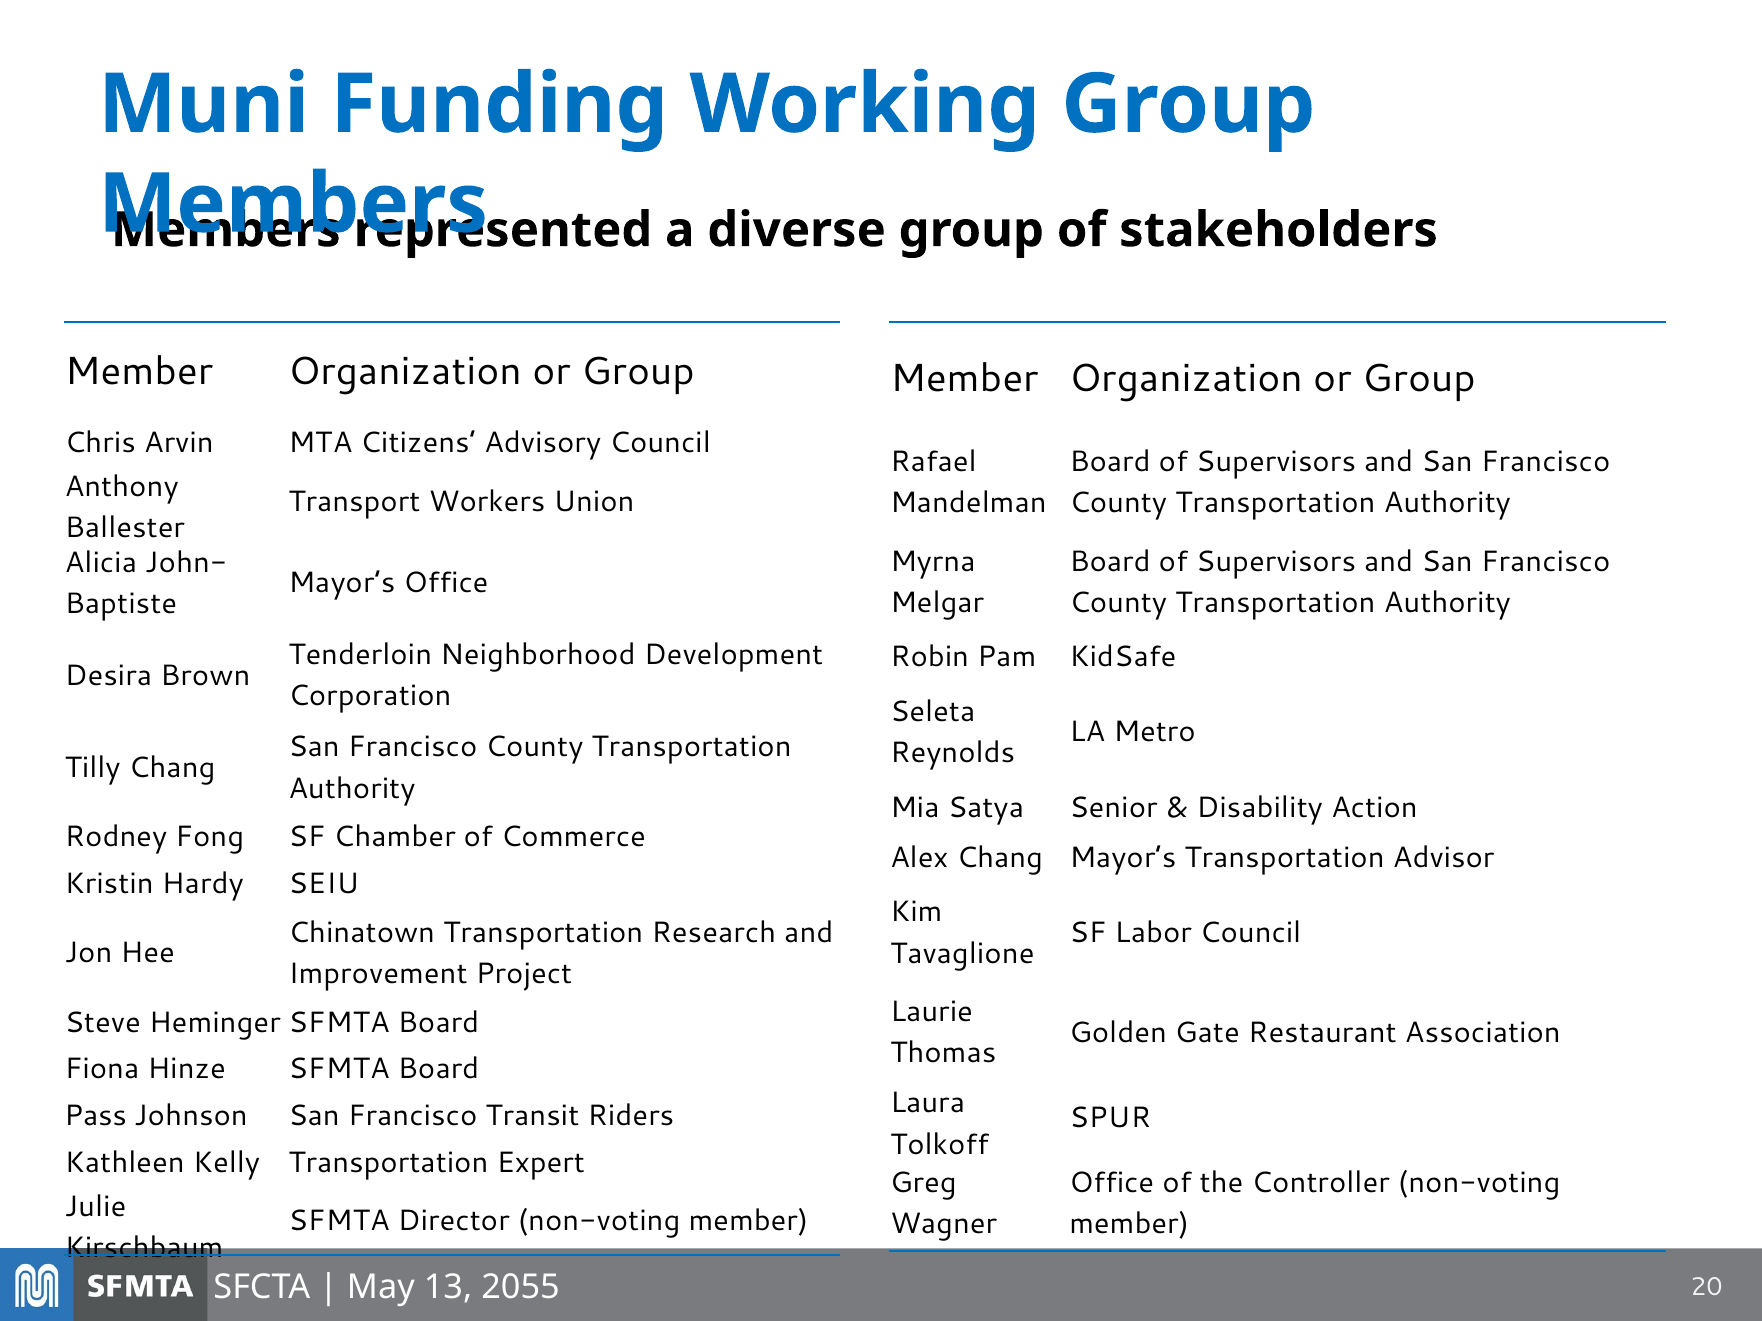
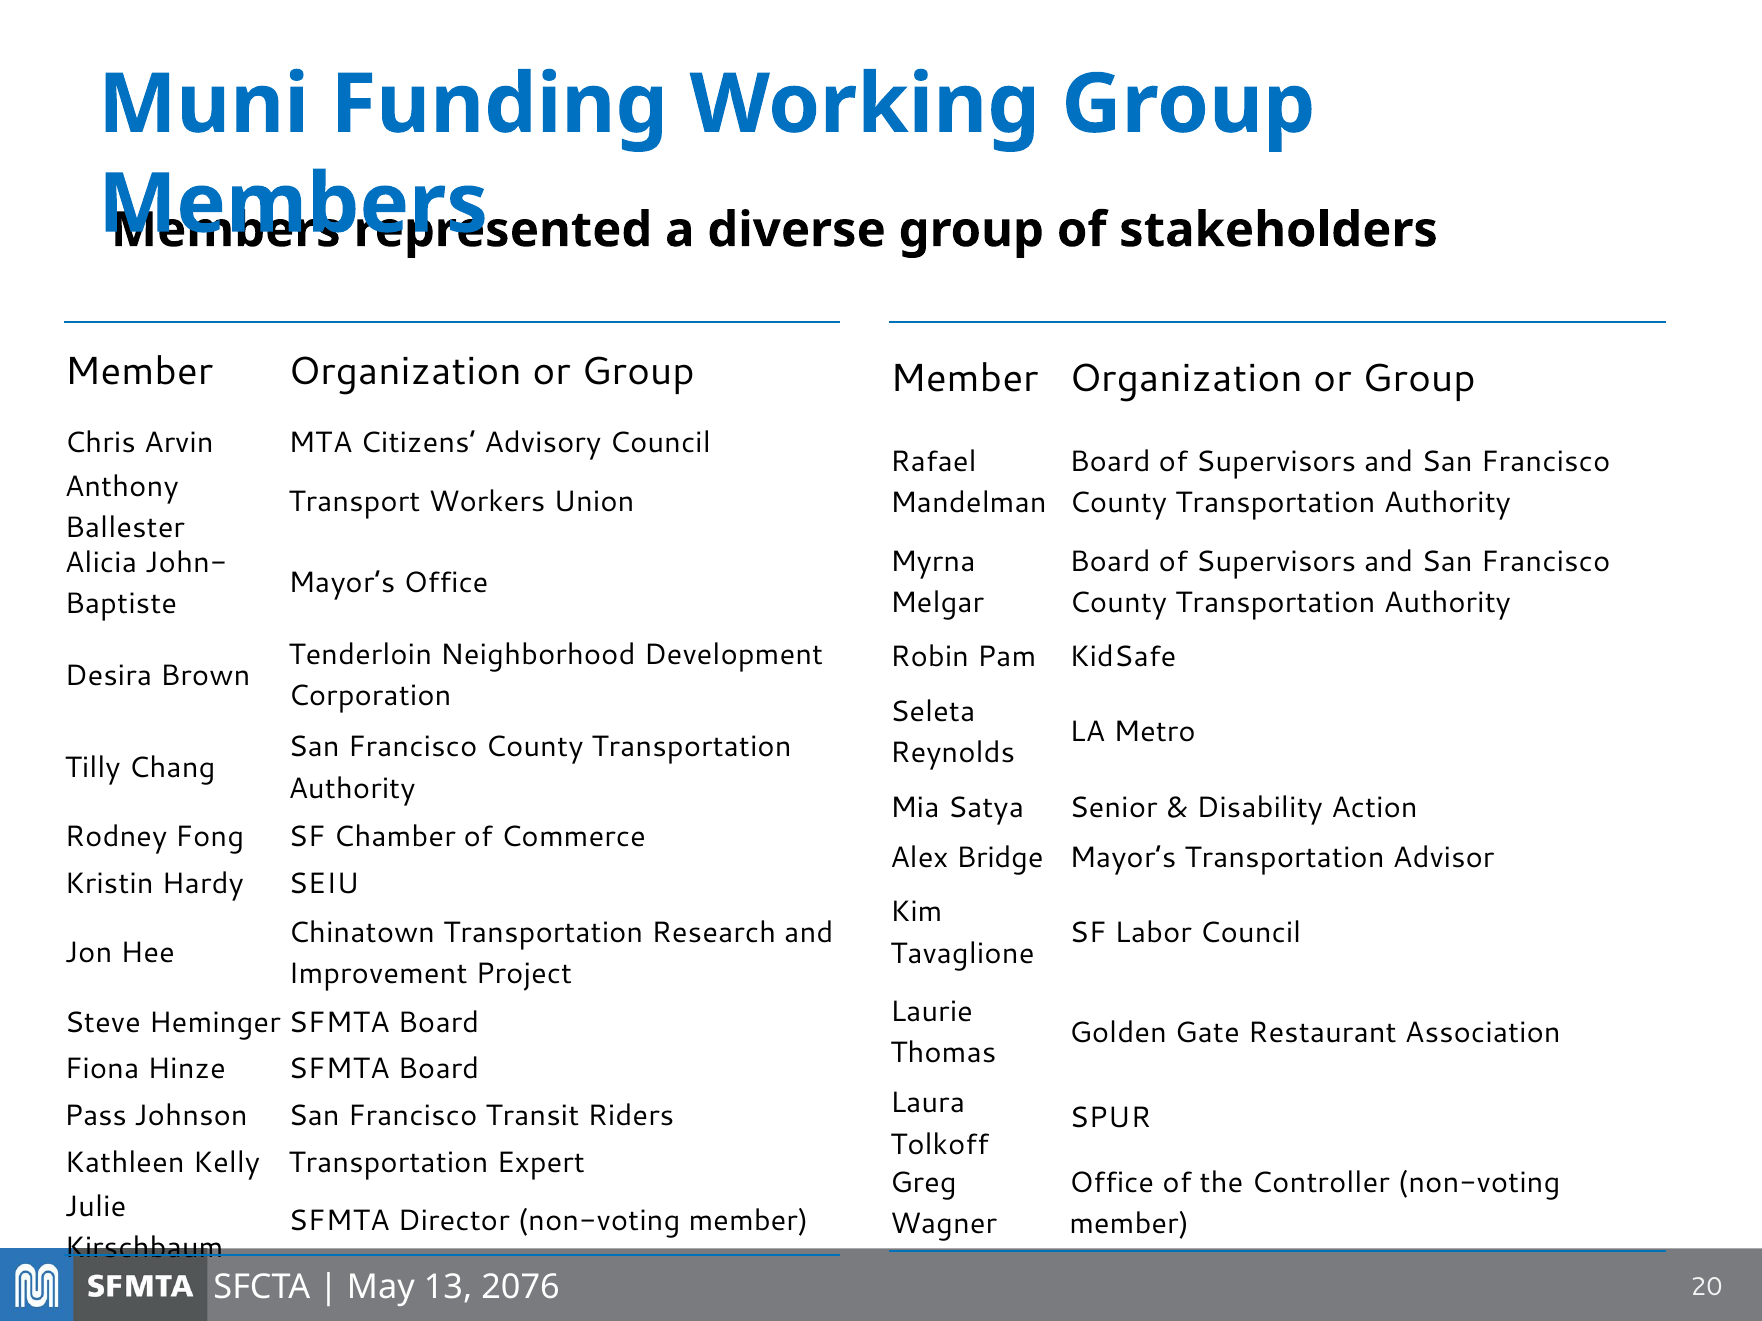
Alex Chang: Chang -> Bridge
2055: 2055 -> 2076
